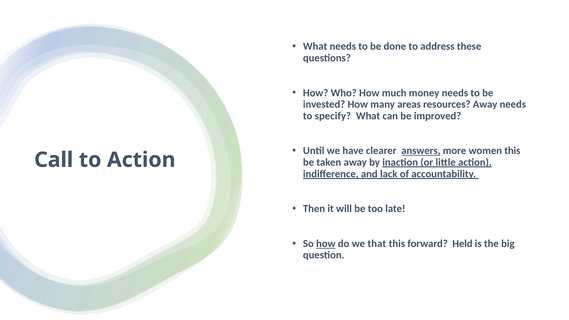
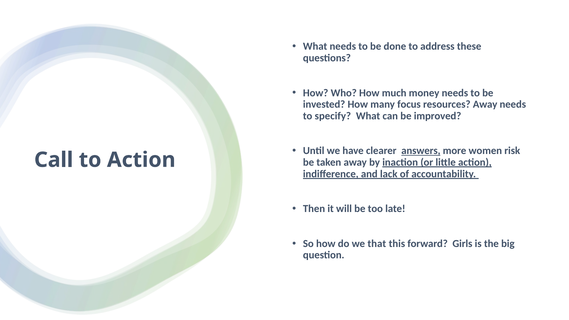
areas: areas -> focus
women this: this -> risk
how at (326, 244) underline: present -> none
Held: Held -> Girls
